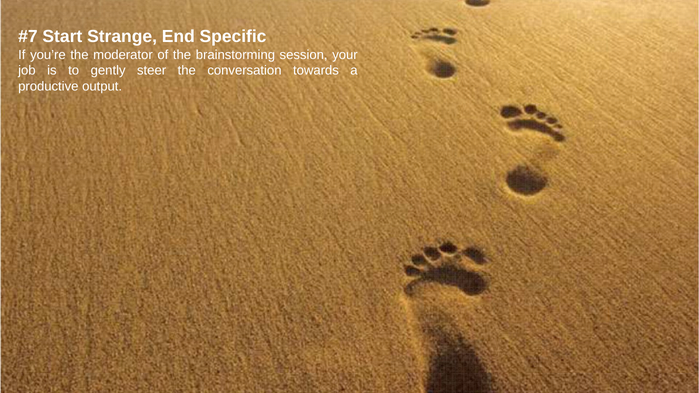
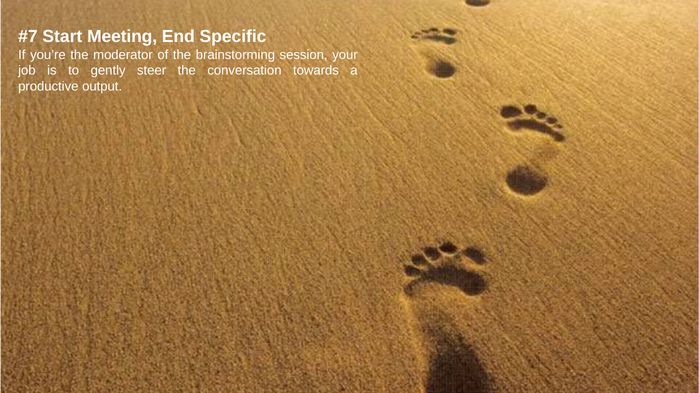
Strange: Strange -> Meeting
